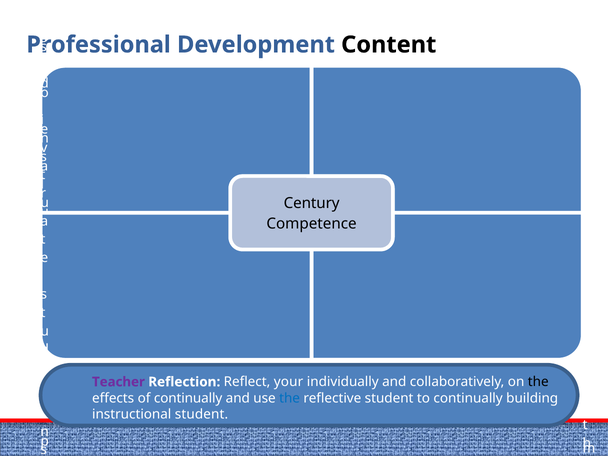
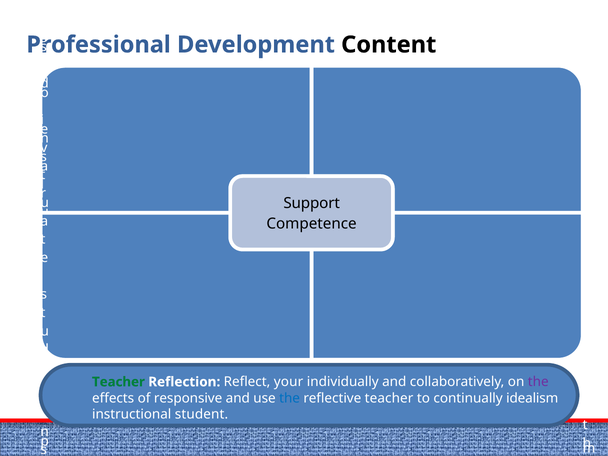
Century: Century -> Support
Teacher at (118, 382) colour: purple -> green
the at (538, 382) colour: black -> purple
of continually: continually -> responsive
reflective student: student -> teacher
building: building -> idealism
